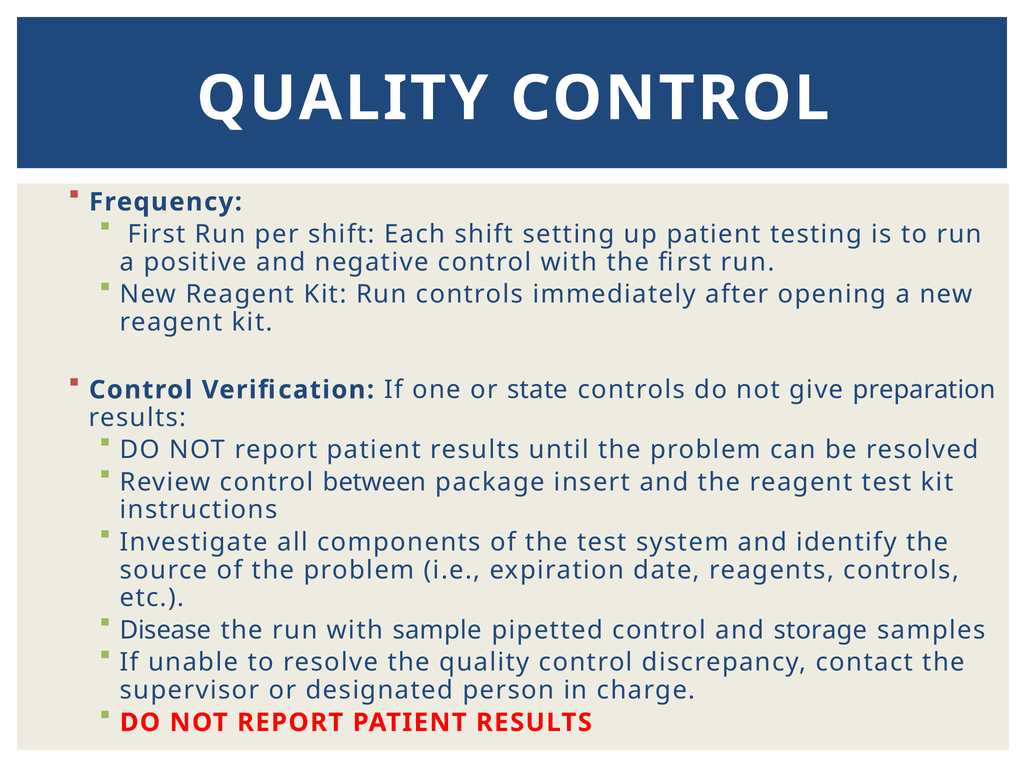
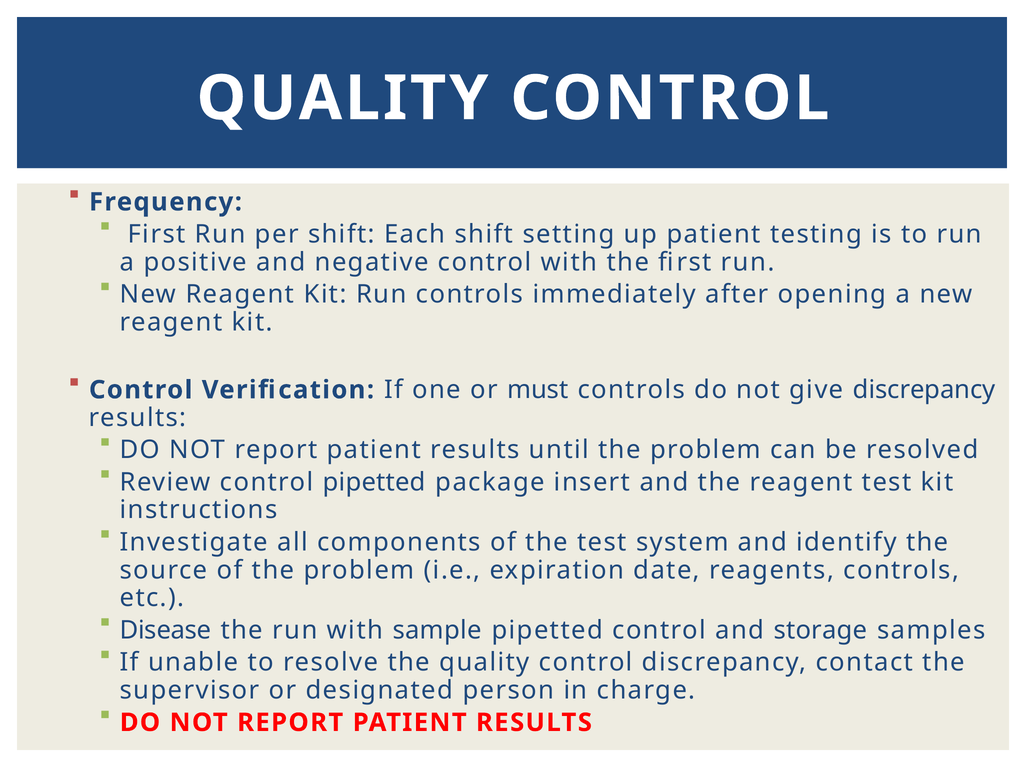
state: state -> must
give preparation: preparation -> discrepancy
control between: between -> pipetted
